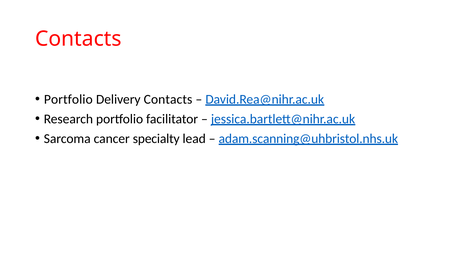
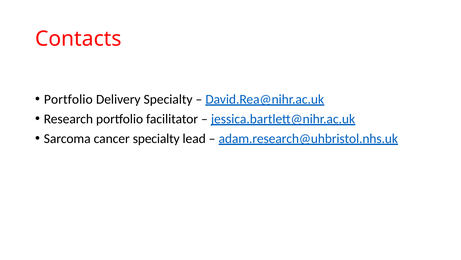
Delivery Contacts: Contacts -> Specialty
adam.scanning@uhbristol.nhs.uk: adam.scanning@uhbristol.nhs.uk -> adam.research@uhbristol.nhs.uk
